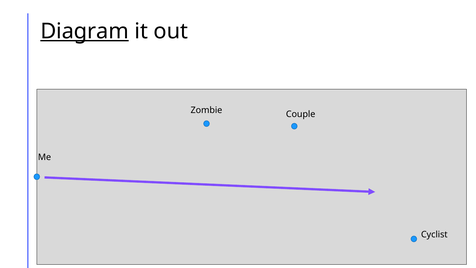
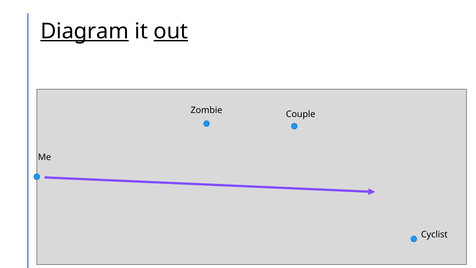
out underline: none -> present
